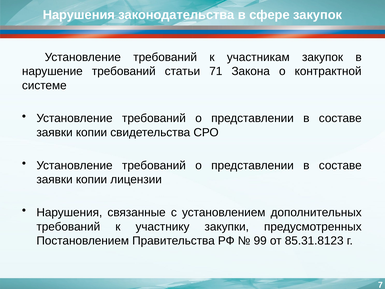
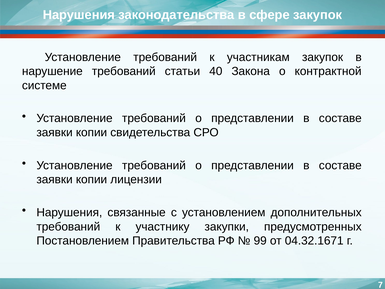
71: 71 -> 40
85.31.8123: 85.31.8123 -> 04.32.1671
